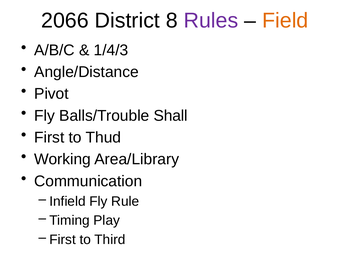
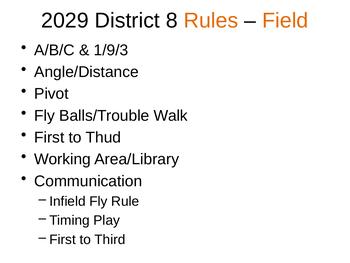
2066: 2066 -> 2029
Rules colour: purple -> orange
1/4/3: 1/4/3 -> 1/9/3
Shall: Shall -> Walk
